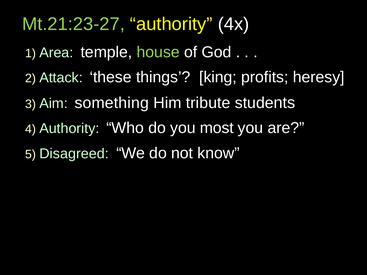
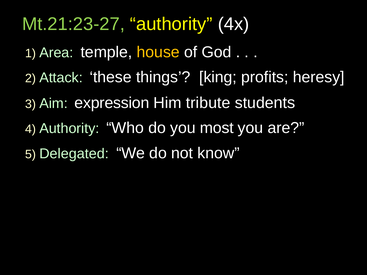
house colour: light green -> yellow
something: something -> expression
Disagreed: Disagreed -> Delegated
